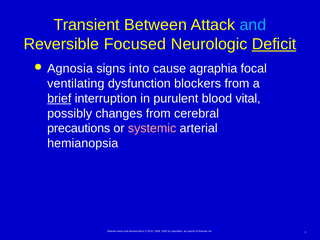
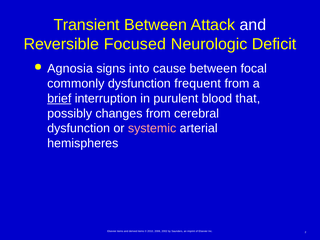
and at (253, 25) colour: light blue -> white
Deficit underline: present -> none
cause agraphia: agraphia -> between
ventilating: ventilating -> commonly
blockers: blockers -> frequent
vital: vital -> that
precautions at (79, 128): precautions -> dysfunction
hemianopsia: hemianopsia -> hemispheres
